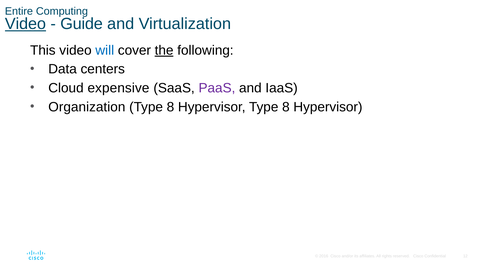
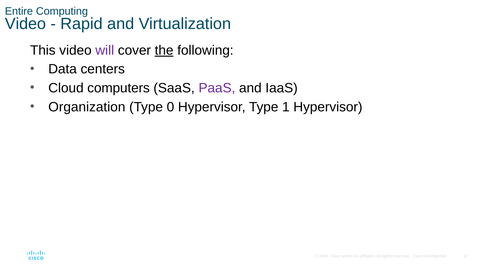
Video at (25, 24) underline: present -> none
Guide: Guide -> Rapid
will colour: blue -> purple
expensive: expensive -> computers
8 at (170, 107): 8 -> 0
Hypervisor Type 8: 8 -> 1
